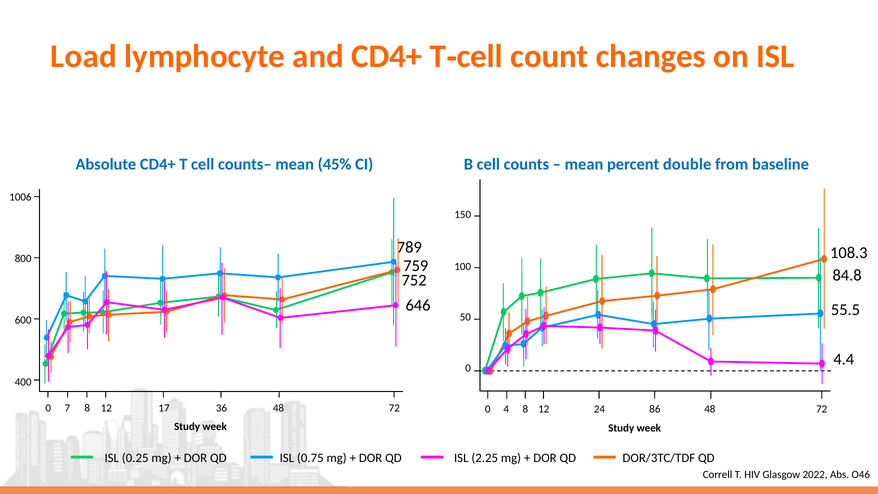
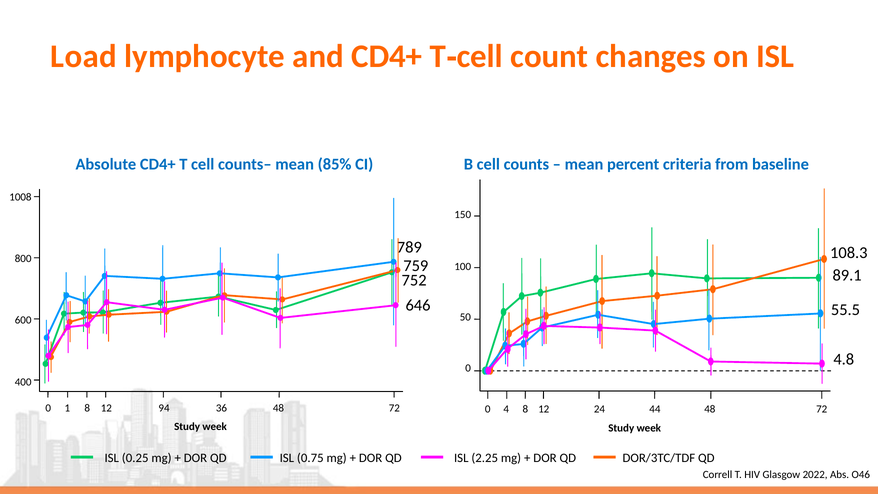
45%: 45% -> 85%
double: double -> criteria
1006: 1006 -> 1008
84.8: 84.8 -> 89.1
4.4: 4.4 -> 4.8
7: 7 -> 1
17: 17 -> 94
86: 86 -> 44
